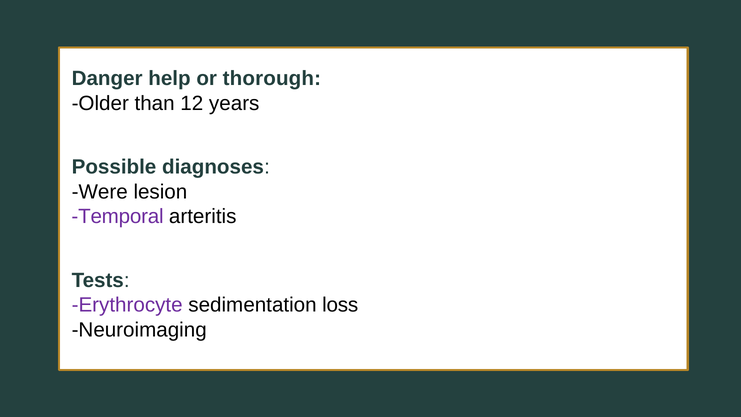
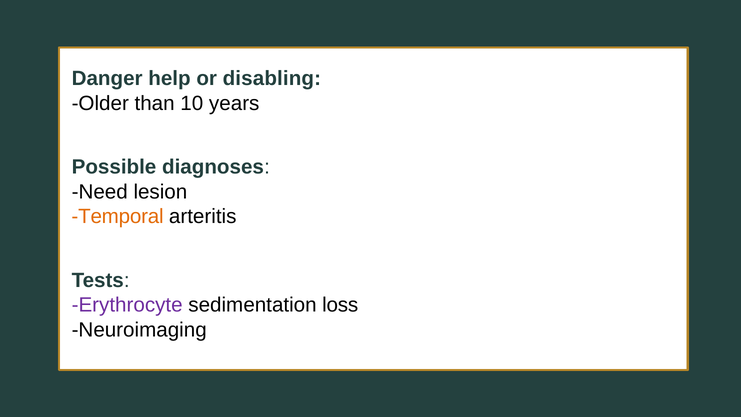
thorough: thorough -> disabling
12: 12 -> 10
Were: Were -> Need
Temporal colour: purple -> orange
